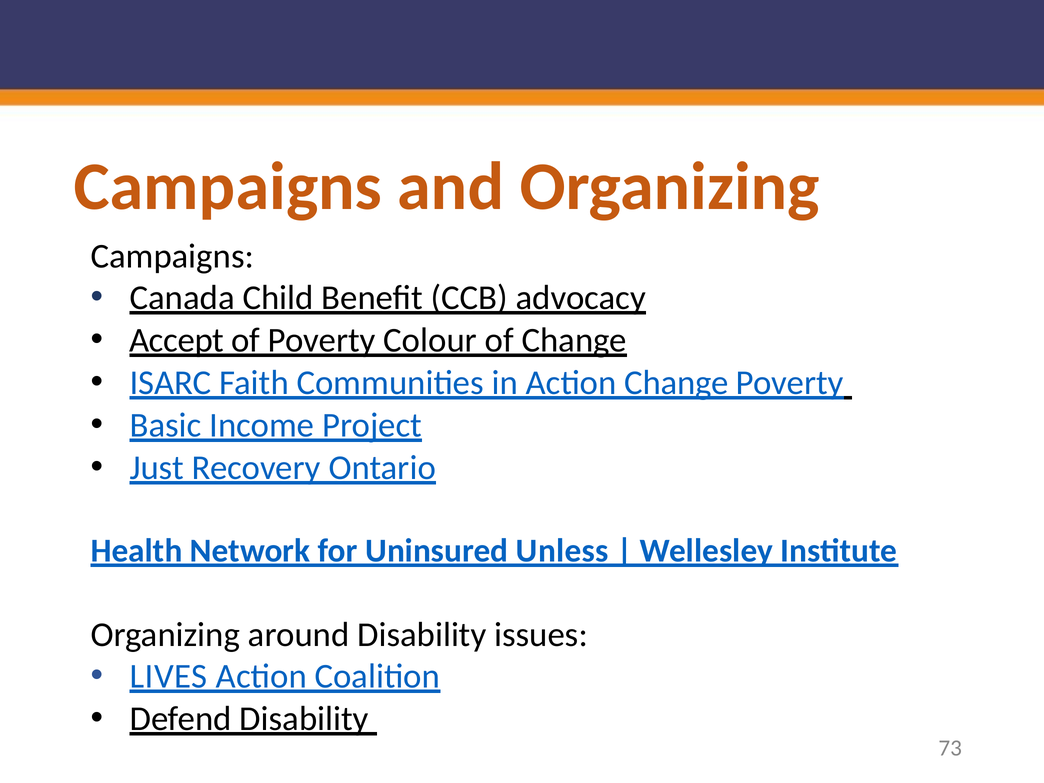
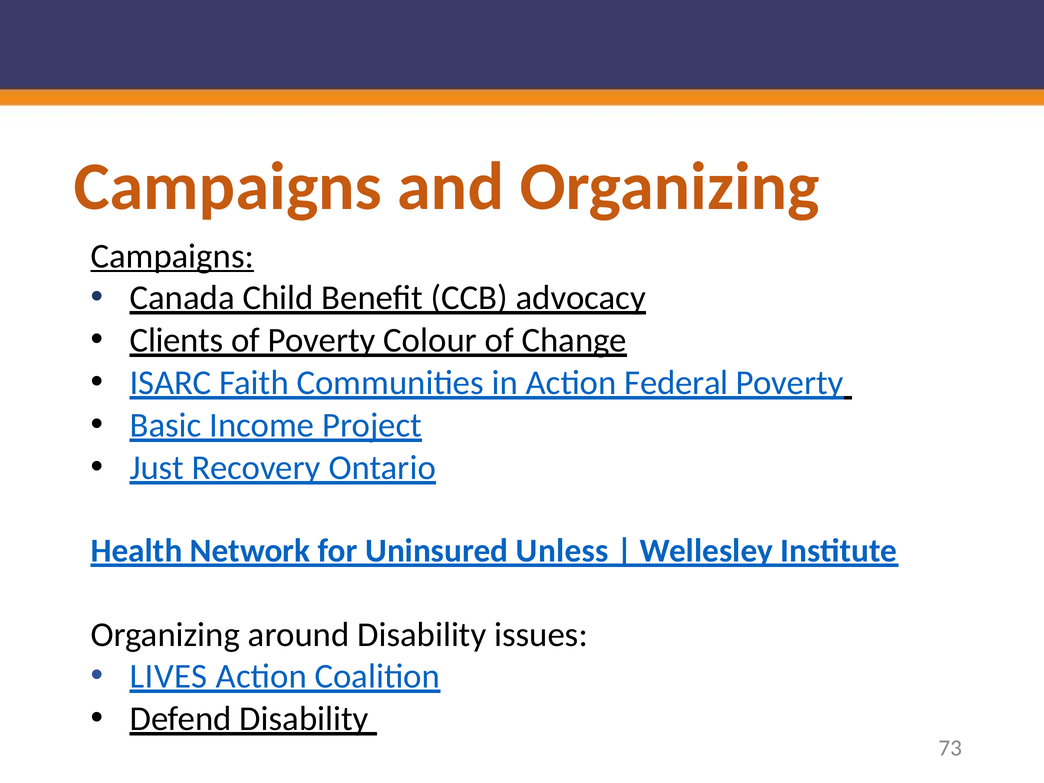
Campaigns at (172, 256) underline: none -> present
Accept: Accept -> Clients
Action Change: Change -> Federal
